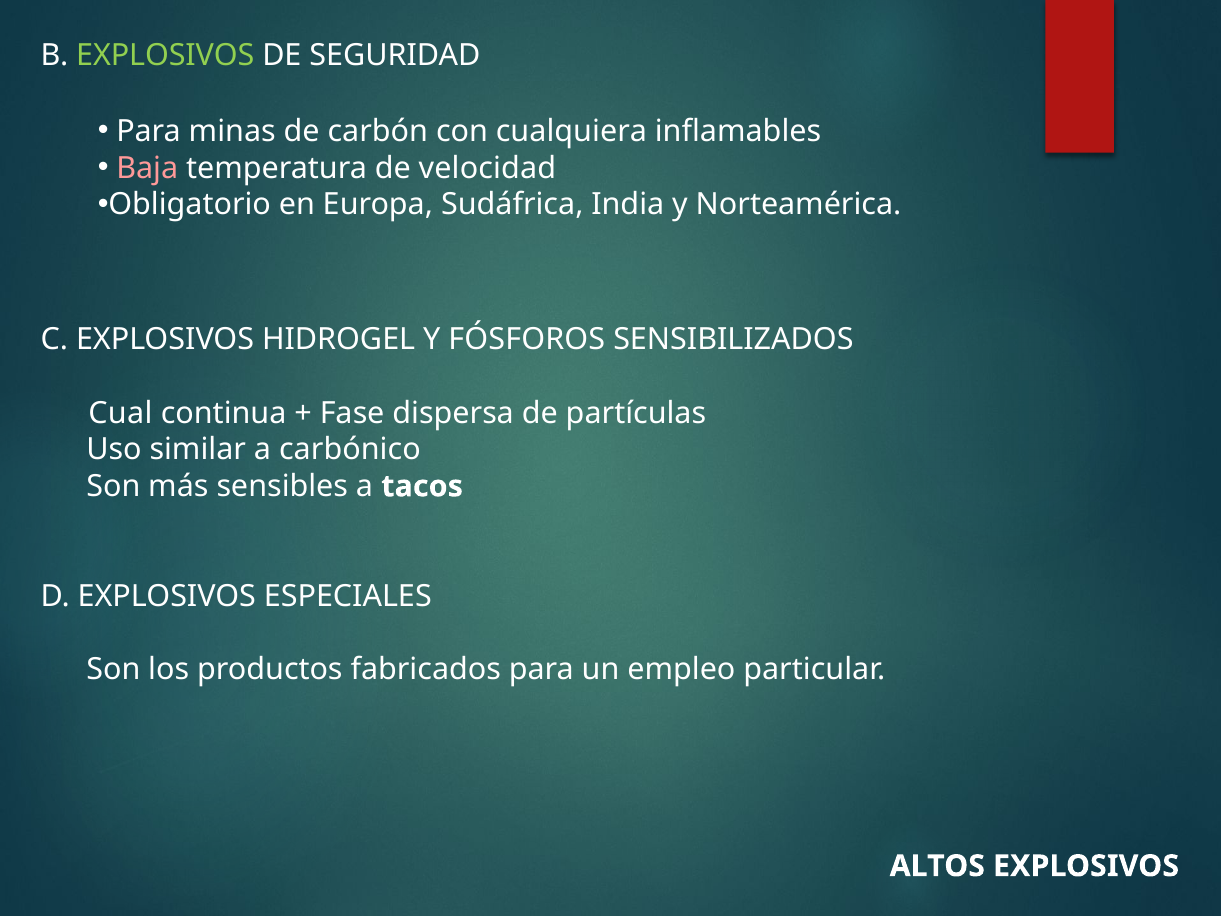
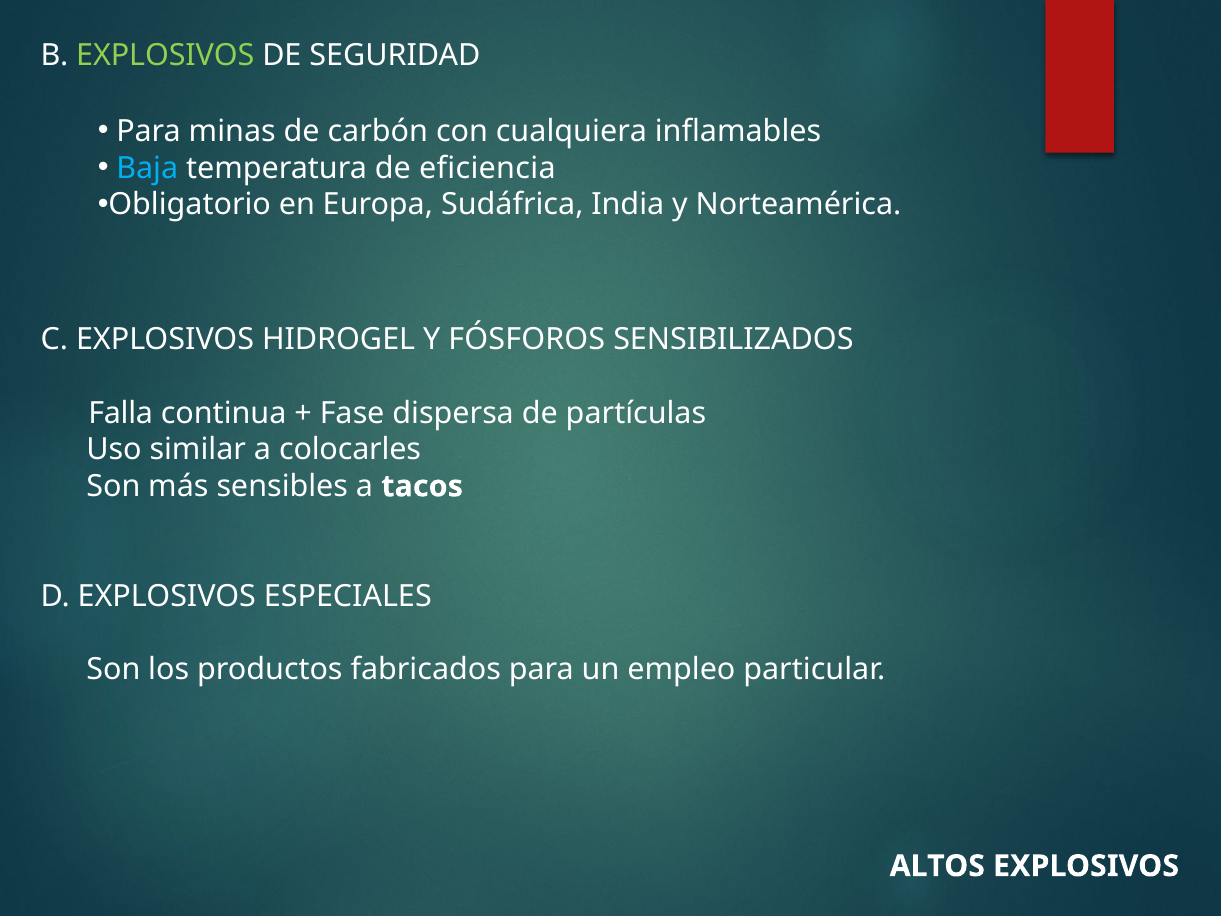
Baja colour: pink -> light blue
velocidad: velocidad -> eficiencia
Cual: Cual -> Falla
carbónico: carbónico -> colocarles
